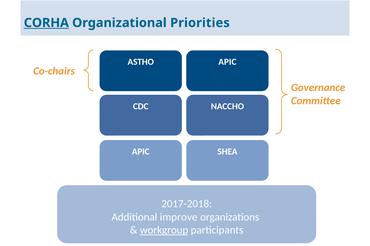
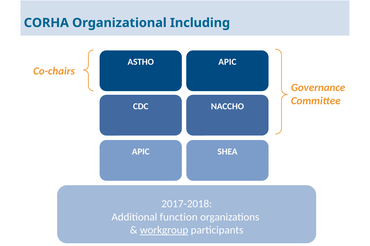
CORHA underline: present -> none
Priorities: Priorities -> Including
improve: improve -> function
